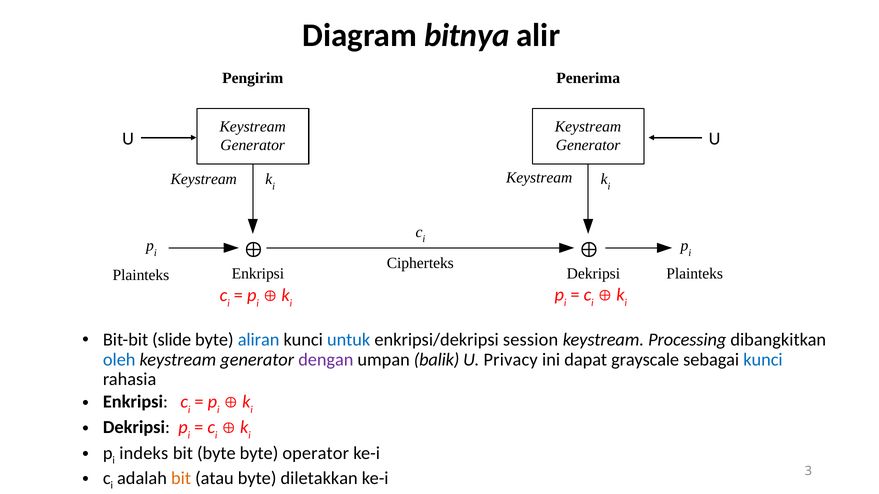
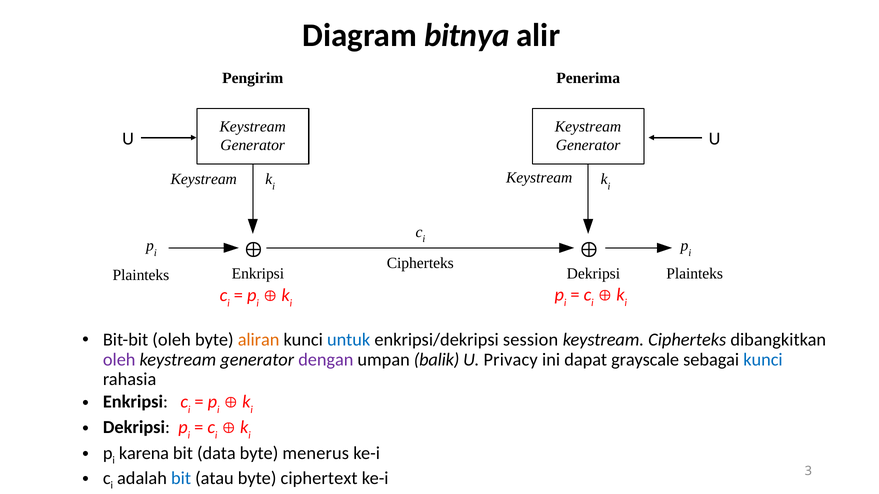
Bit-bit slide: slide -> oleh
aliran colour: blue -> orange
keystream Processing: Processing -> Cipherteks
oleh at (119, 360) colour: blue -> purple
indeks: indeks -> karena
bit byte: byte -> data
operator: operator -> menerus
bit at (181, 479) colour: orange -> blue
diletakkan: diletakkan -> ciphertext
